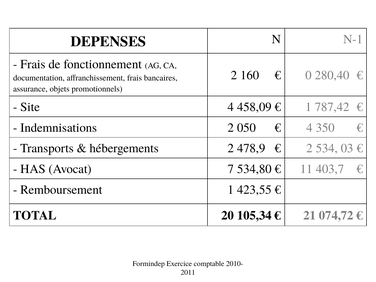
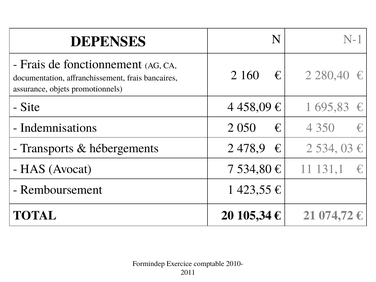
0 at (309, 75): 0 -> 2
787,42: 787,42 -> 695,83
403,7: 403,7 -> 131,1
